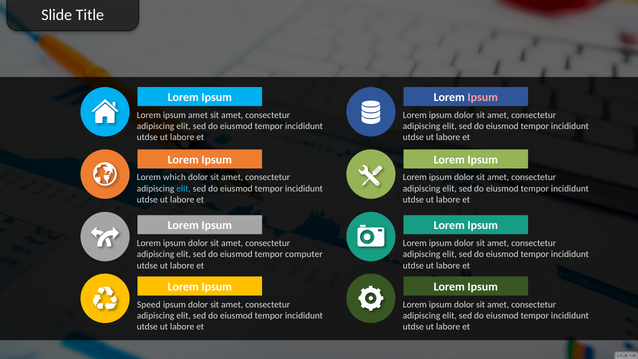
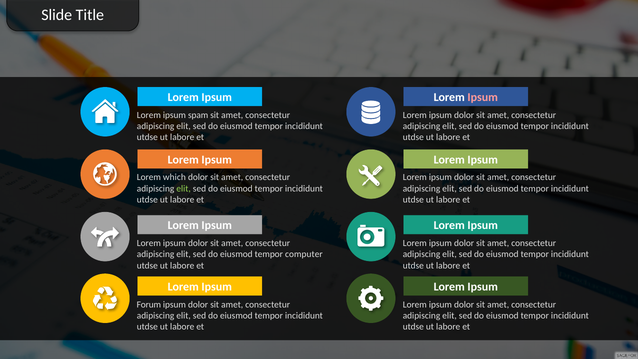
ipsum amet: amet -> spam
elit at (184, 188) colour: light blue -> light green
Speed: Speed -> Forum
